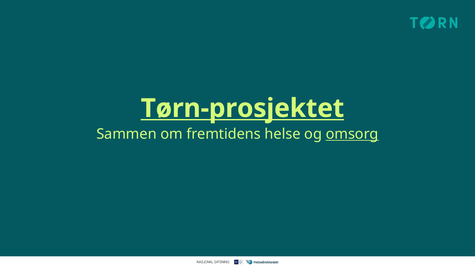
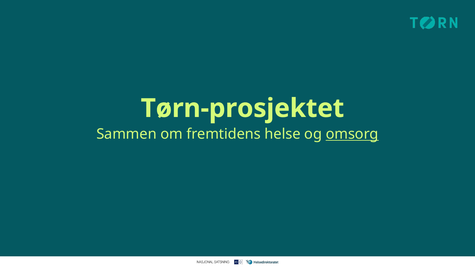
Tørn-prosjektet underline: present -> none
